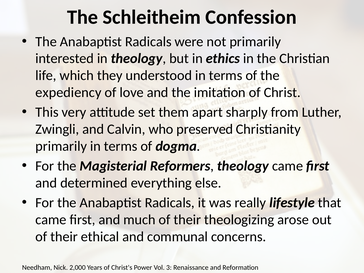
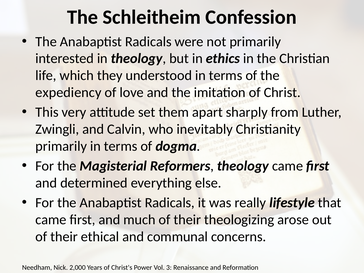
preserved: preserved -> inevitably
